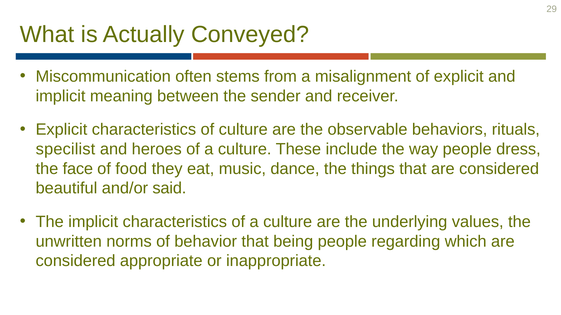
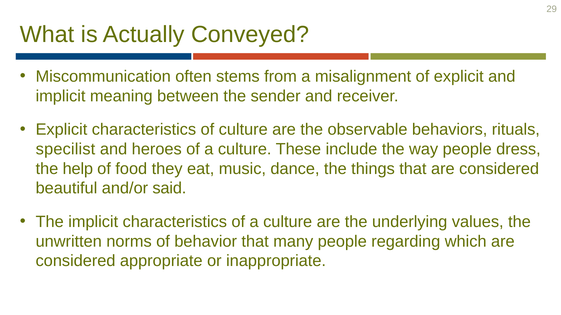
face: face -> help
being: being -> many
